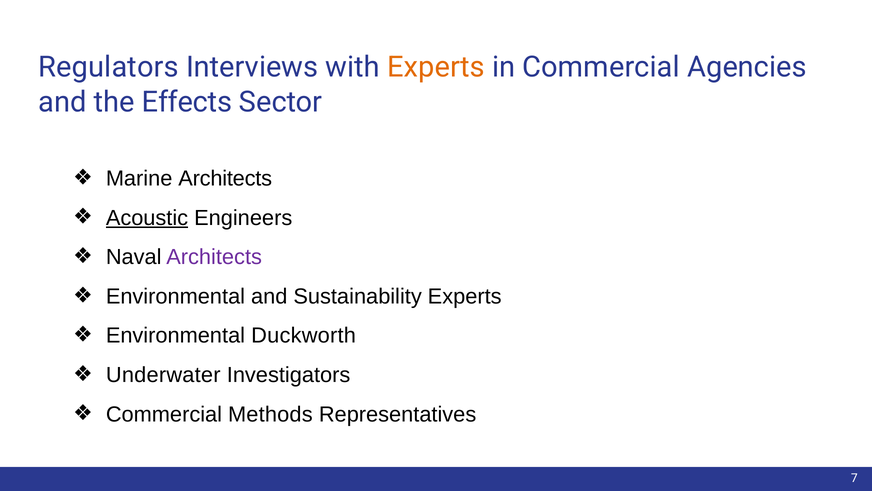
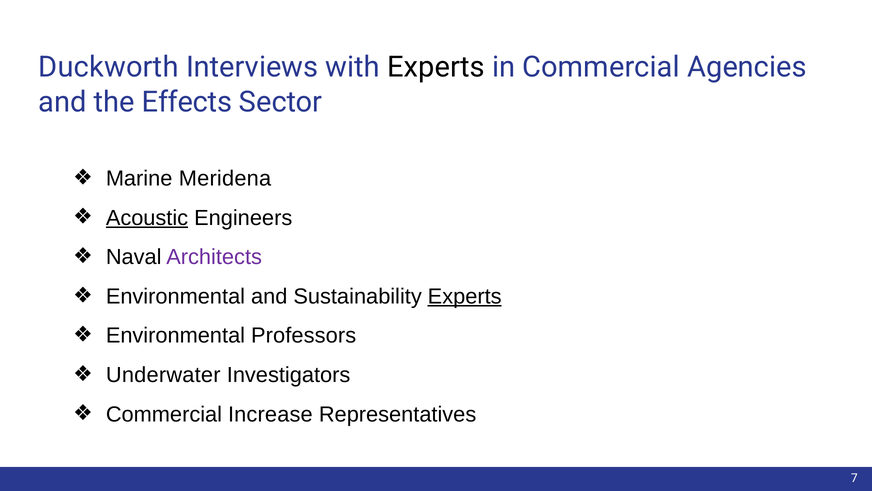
Regulators: Regulators -> Duckworth
Experts at (436, 67) colour: orange -> black
Marine Architects: Architects -> Meridena
Experts at (465, 296) underline: none -> present
Duckworth: Duckworth -> Professors
Methods: Methods -> Increase
